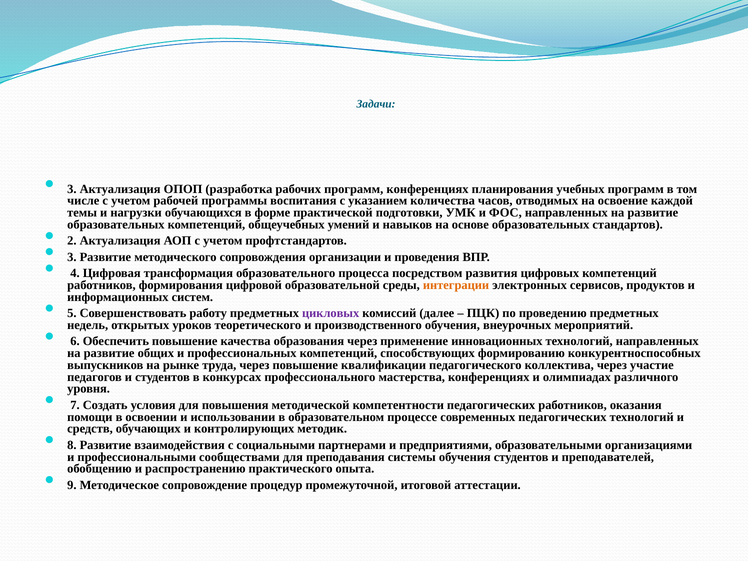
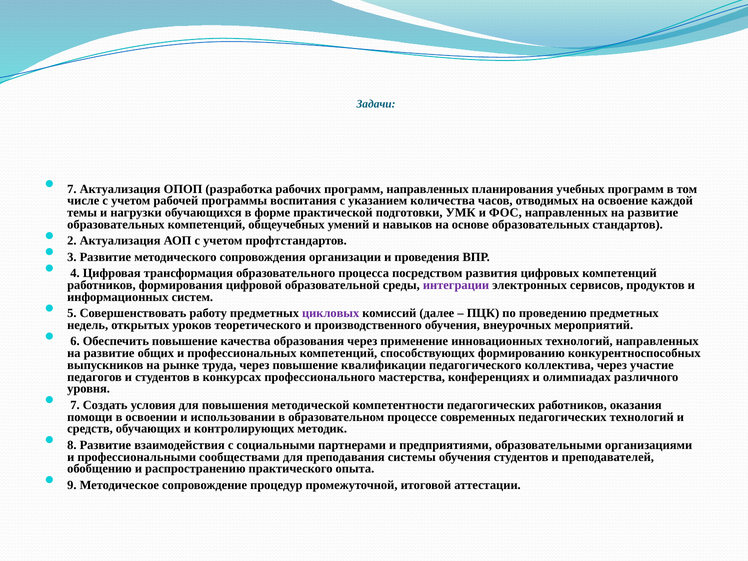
3 at (72, 189): 3 -> 7
программ конференциях: конференциях -> направленных
интеграции colour: orange -> purple
